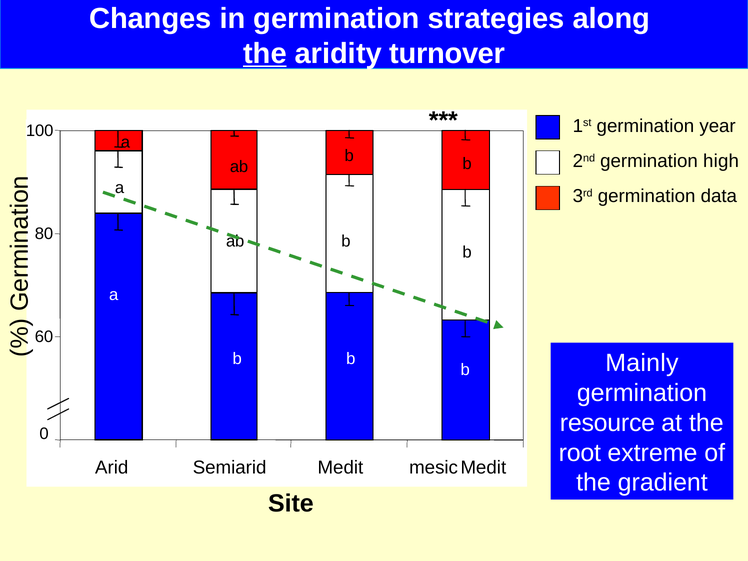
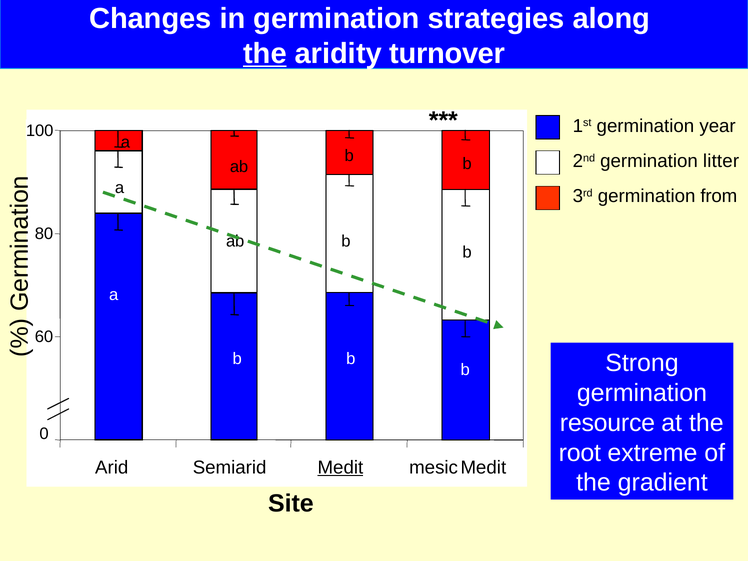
high: high -> litter
data: data -> from
Mainly: Mainly -> Strong
Medit underline: none -> present
